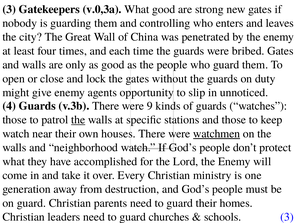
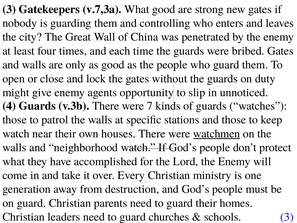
v.0,3a: v.0,3a -> v.7,3a
9: 9 -> 7
the at (78, 120) underline: present -> none
